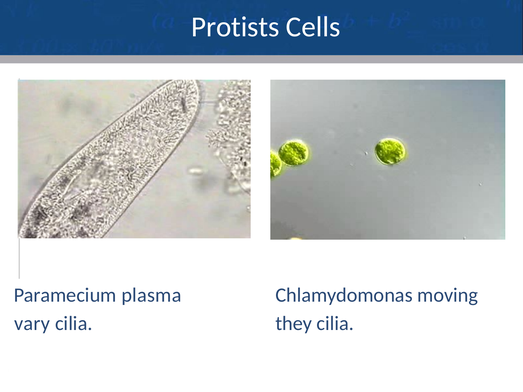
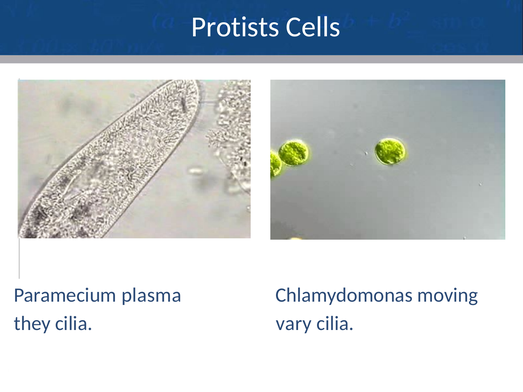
vary: vary -> they
they: they -> vary
